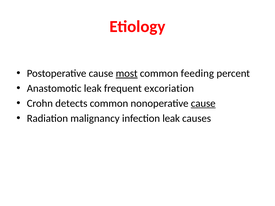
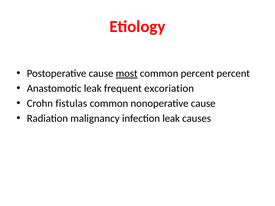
common feeding: feeding -> percent
detects: detects -> fistulas
cause at (203, 103) underline: present -> none
